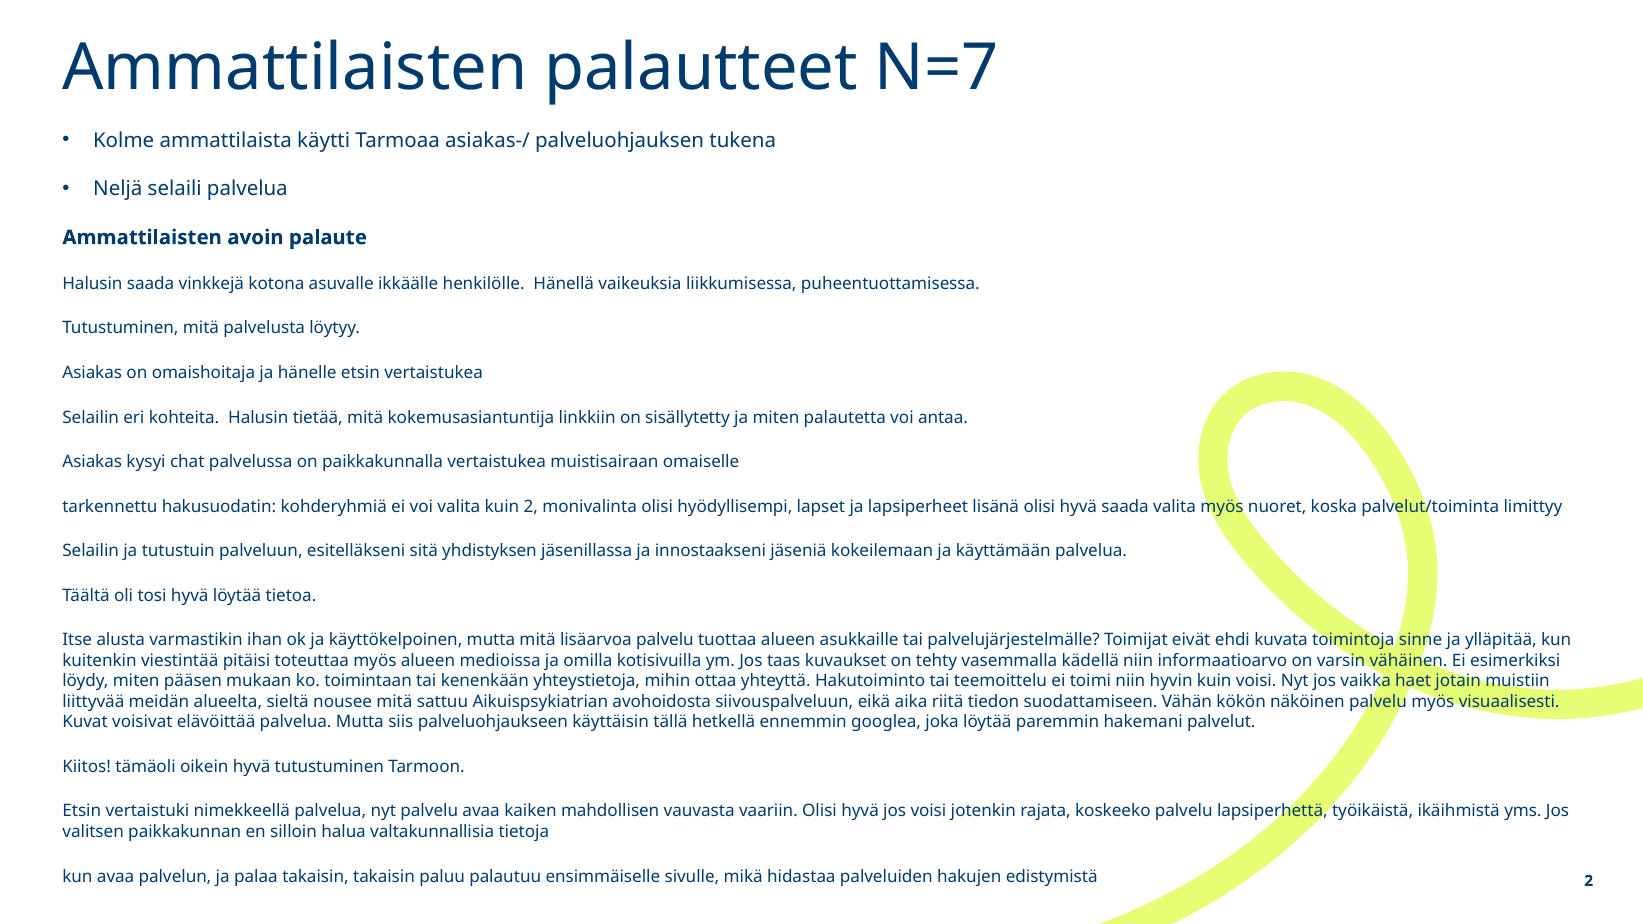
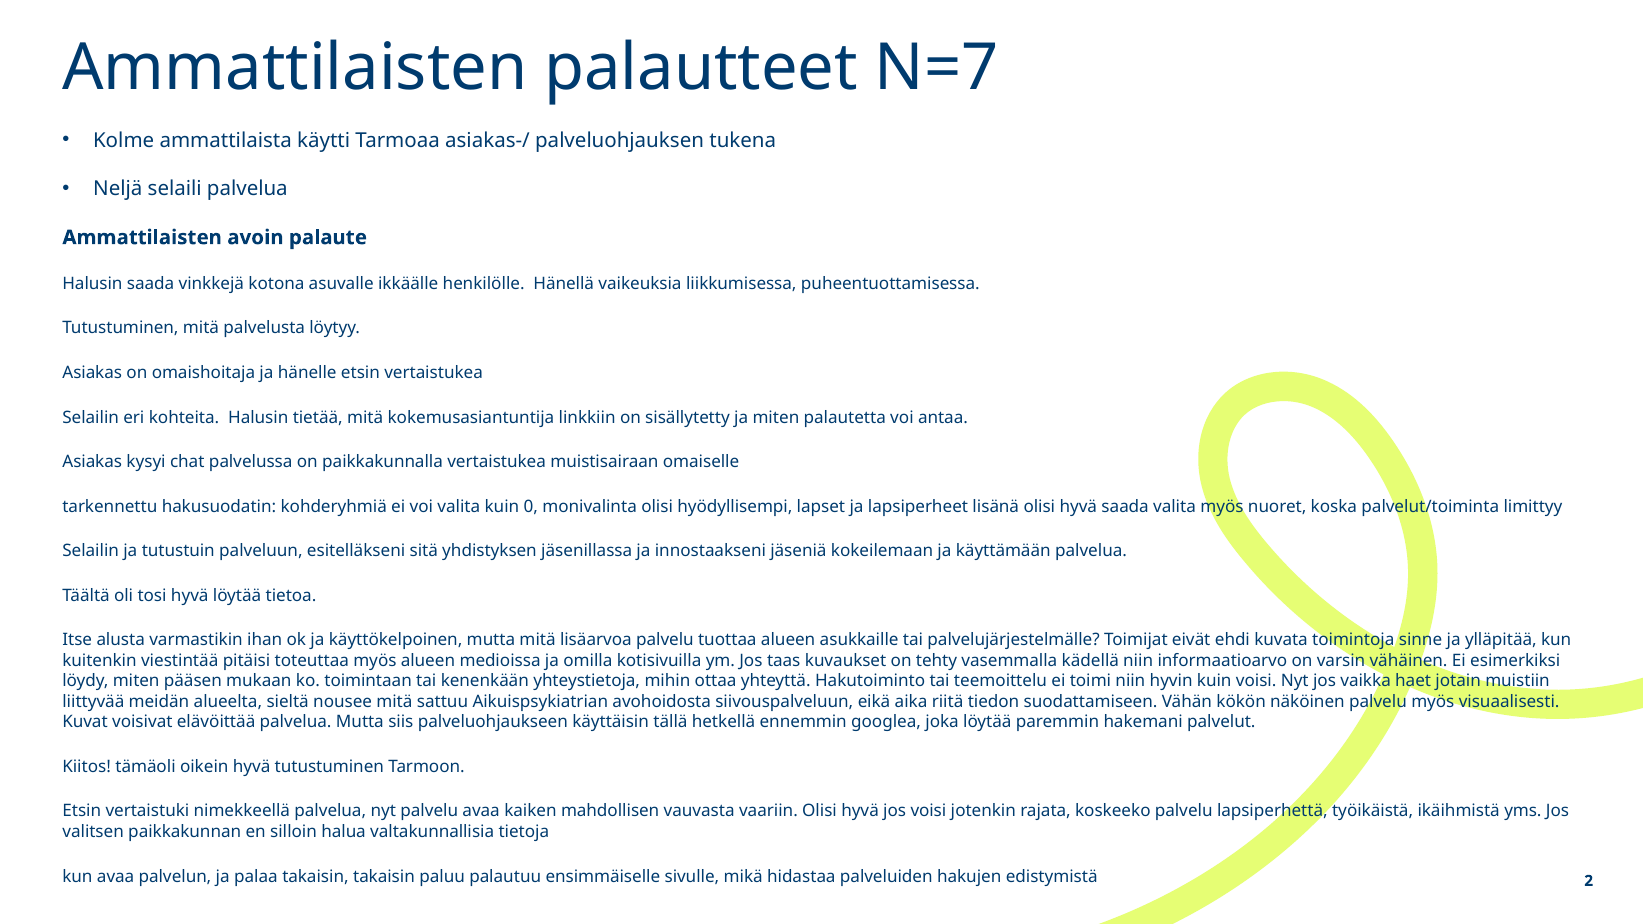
kuin 2: 2 -> 0
